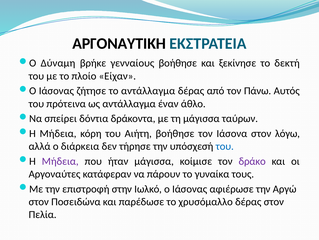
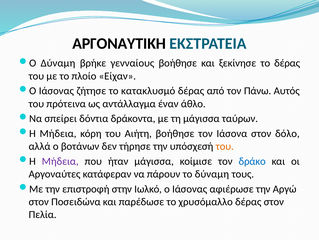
το δεκτή: δεκτή -> δέρας
το αντάλλαγμα: αντάλλαγμα -> κατακλυσμό
λόγω: λόγω -> δόλο
διάρκεια: διάρκεια -> βοτάνων
του at (225, 146) colour: blue -> orange
δράκο colour: purple -> blue
το γυναίκα: γυναίκα -> δύναμη
